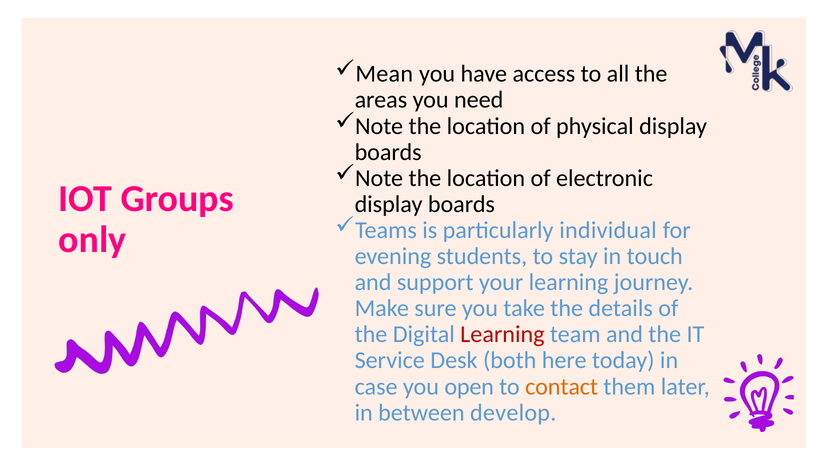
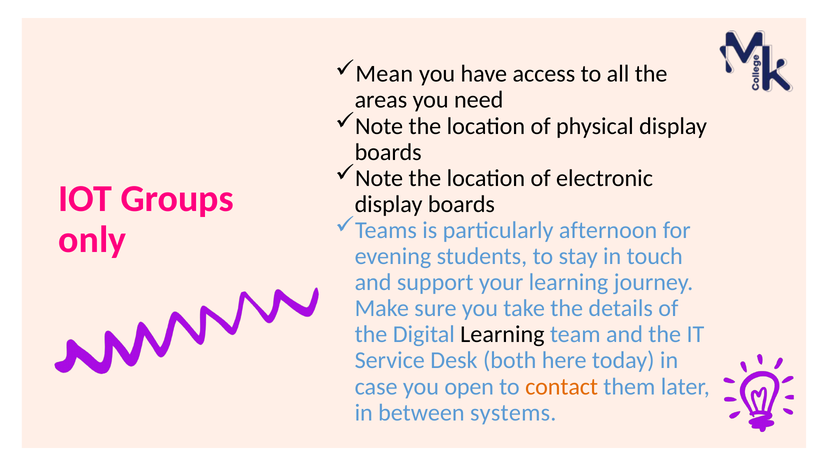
individual: individual -> afternoon
Learning at (502, 334) colour: red -> black
develop: develop -> systems
